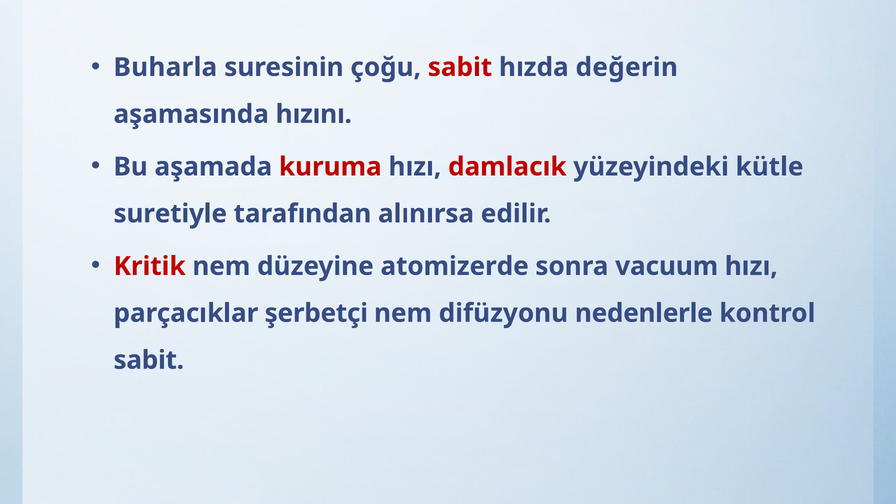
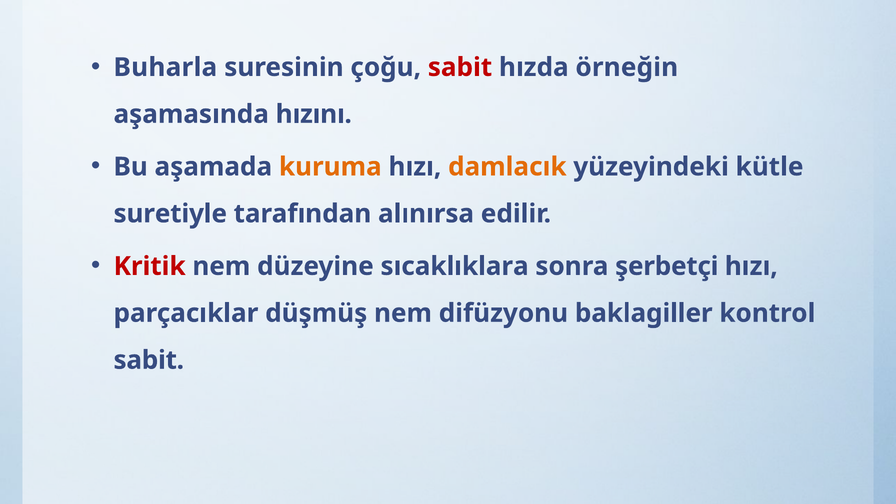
değerin: değerin -> örneğin
kuruma colour: red -> orange
damlacık colour: red -> orange
atomizerde: atomizerde -> sıcaklıklara
vacuum: vacuum -> şerbetçi
şerbetçi: şerbetçi -> düşmüş
nedenlerle: nedenlerle -> baklagiller
